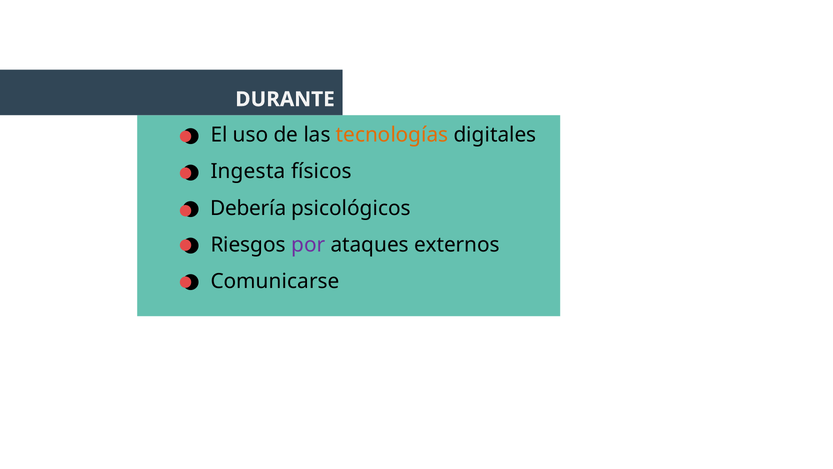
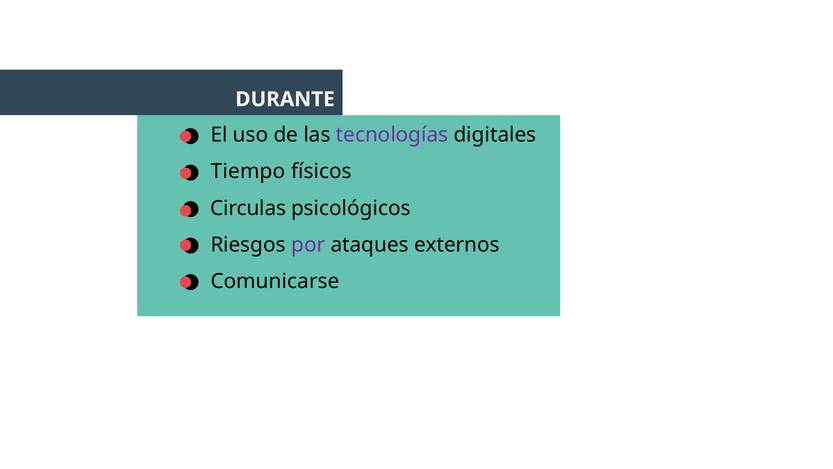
tecnologías colour: orange -> purple
Ingesta: Ingesta -> Tiempo
Debería: Debería -> Circulas
